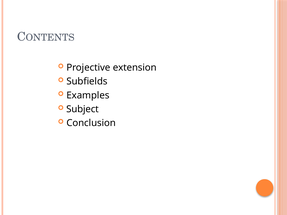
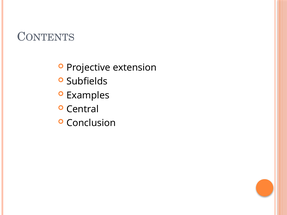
Subject: Subject -> Central
